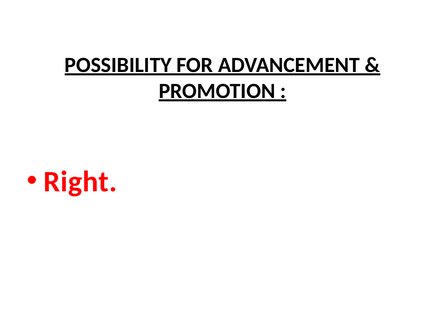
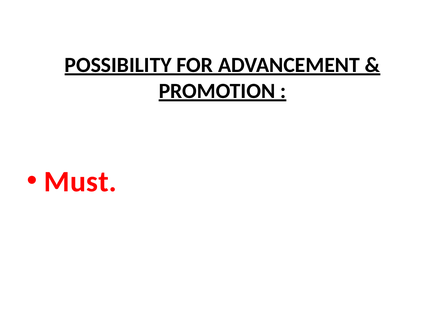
Right: Right -> Must
